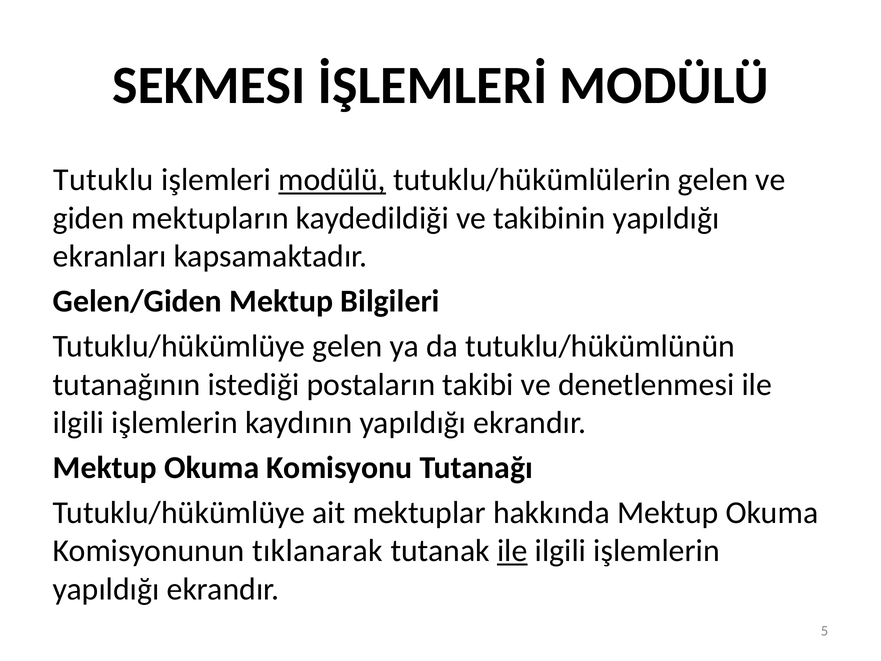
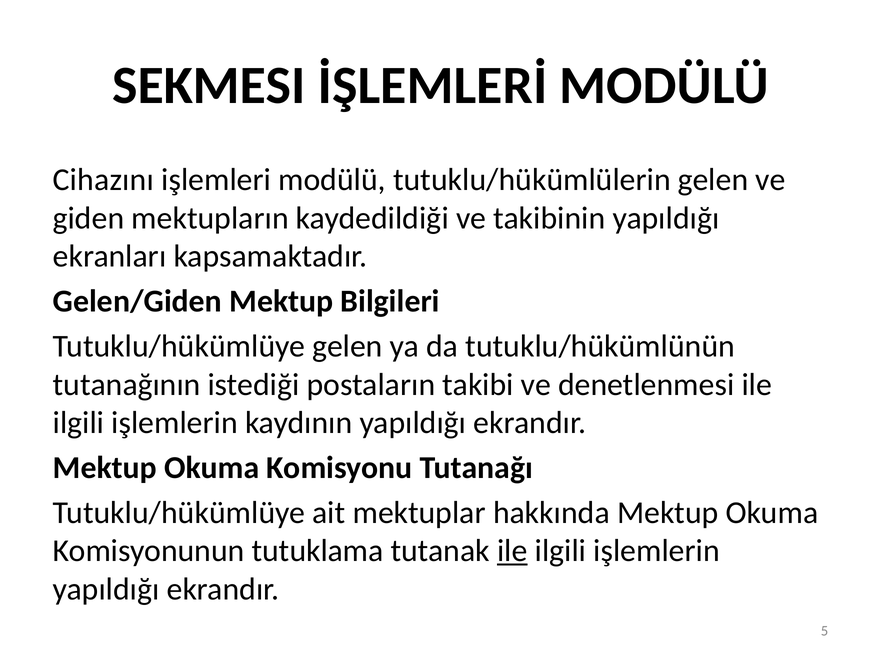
Tutuklu: Tutuklu -> Cihazını
modülü at (332, 180) underline: present -> none
tıklanarak: tıklanarak -> tutuklama
